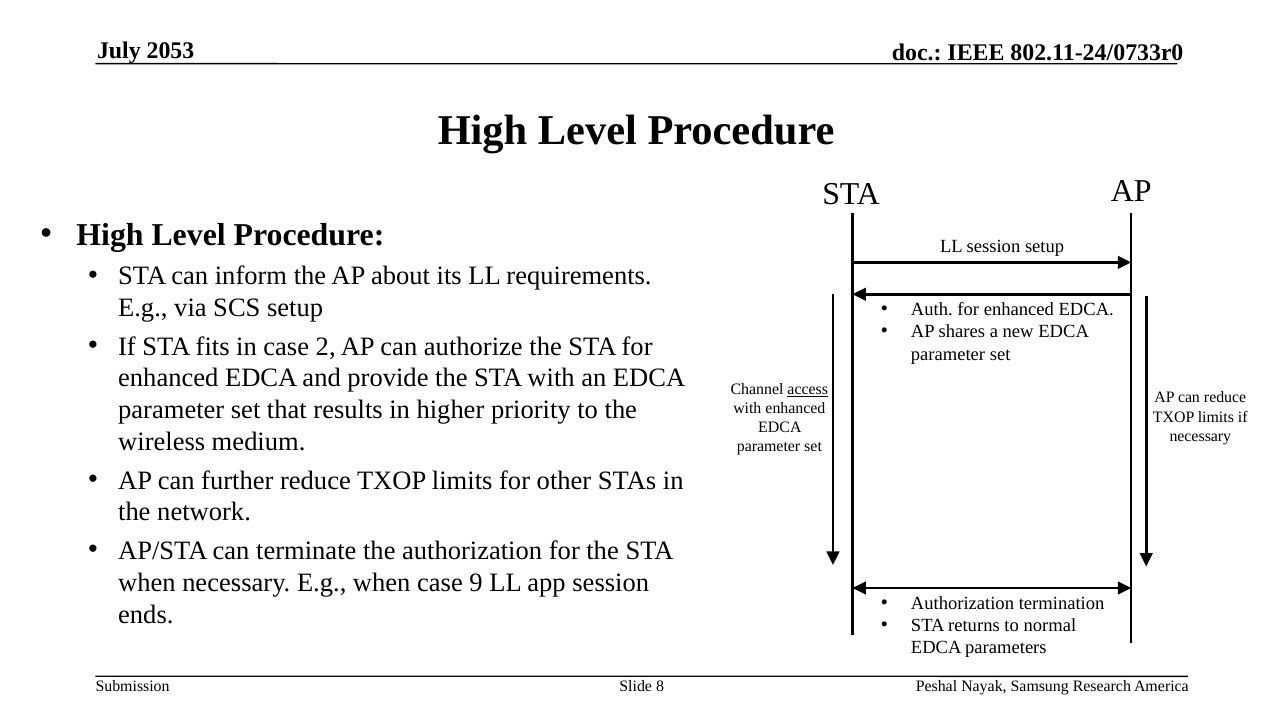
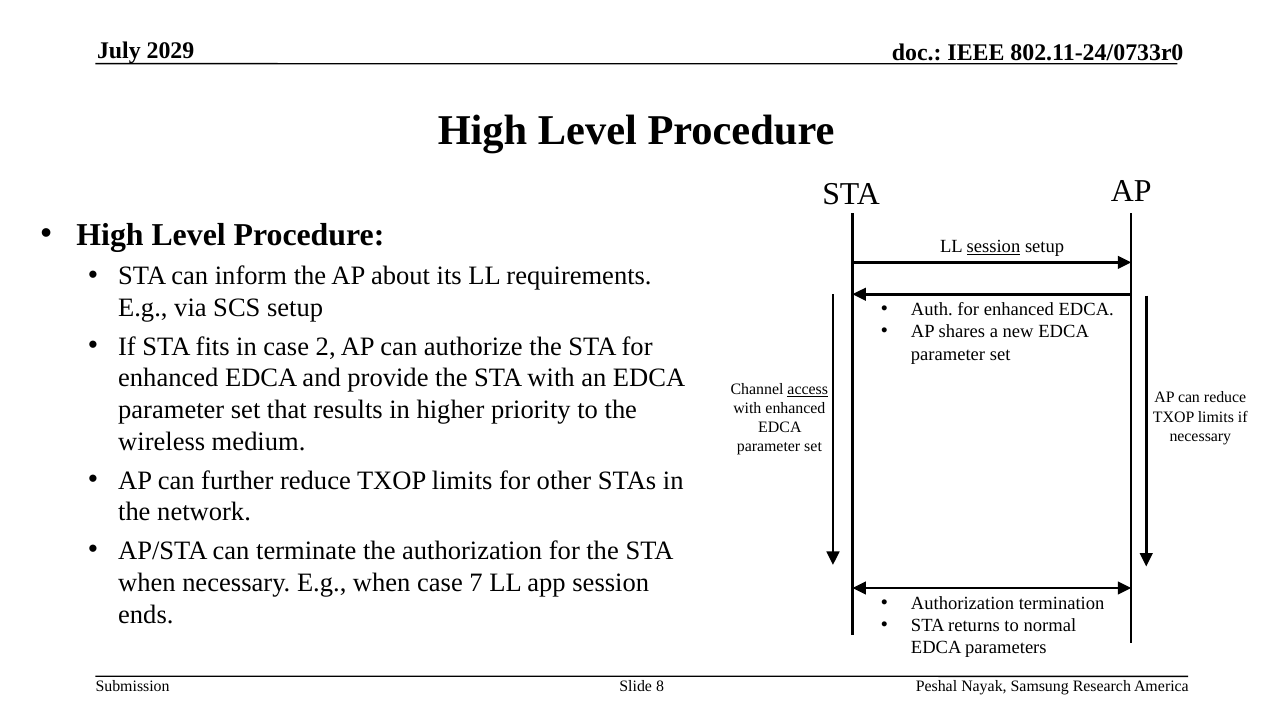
2053: 2053 -> 2029
session at (993, 247) underline: none -> present
9: 9 -> 7
